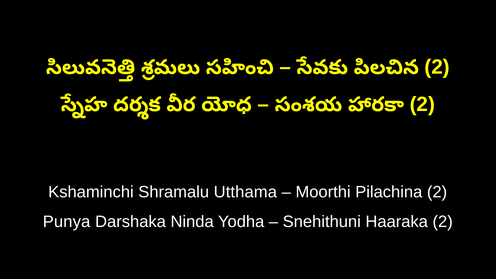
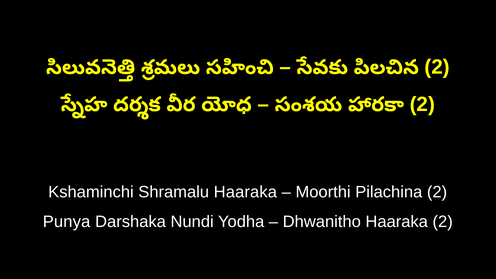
Shramalu Utthama: Utthama -> Haaraka
Ninda: Ninda -> Nundi
Snehithuni: Snehithuni -> Dhwanitho
